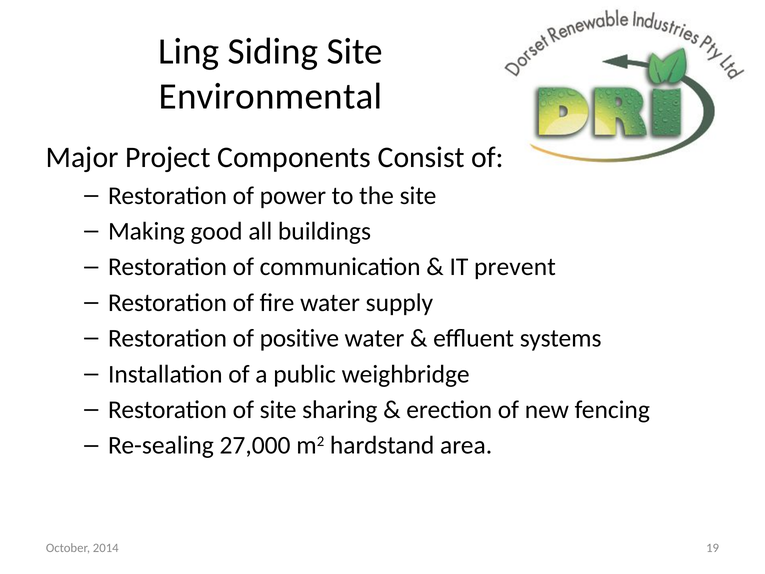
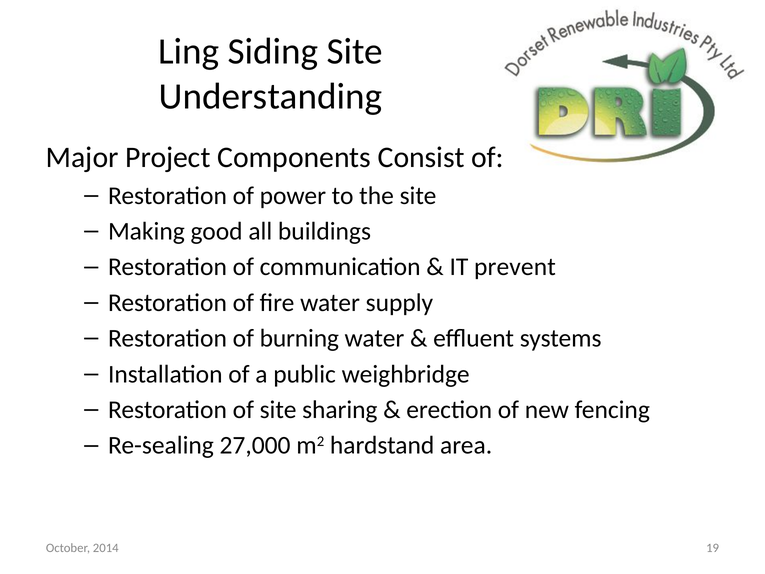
Environmental: Environmental -> Understanding
positive: positive -> burning
